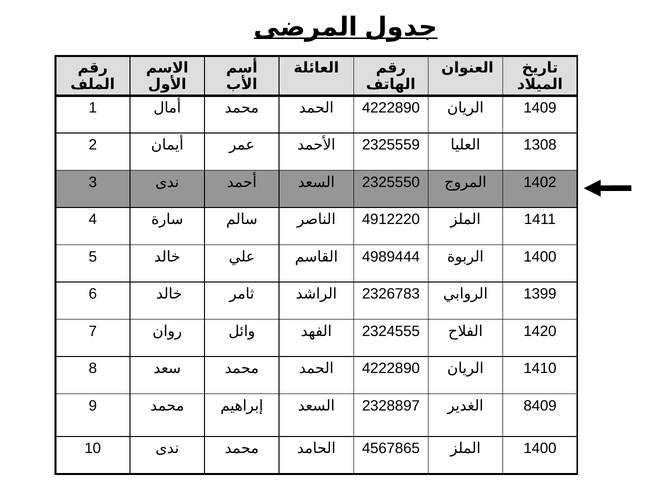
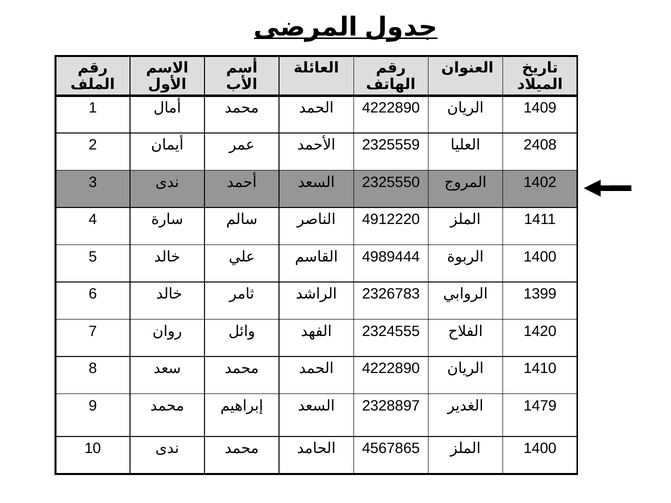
1308: 1308 -> 2408
8409: 8409 -> 1479
